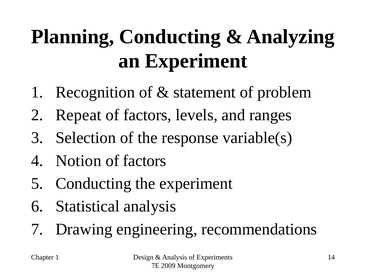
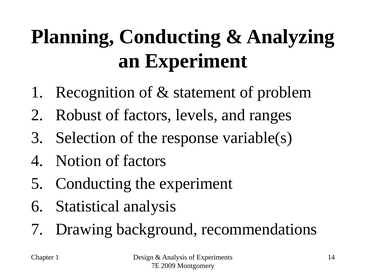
Repeat: Repeat -> Robust
engineering: engineering -> background
